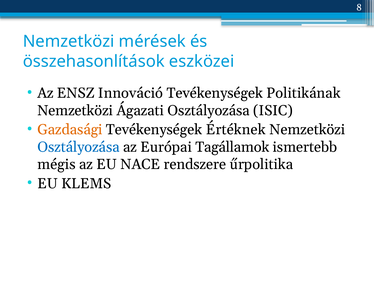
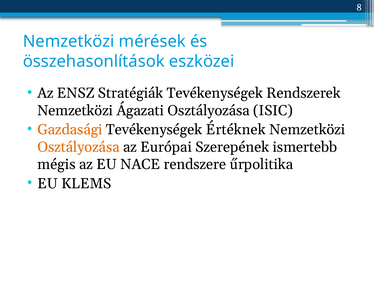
Innováció: Innováció -> Stratégiák
Politikának: Politikának -> Rendszerek
Osztályozása at (78, 147) colour: blue -> orange
Tagállamok: Tagállamok -> Szerepének
